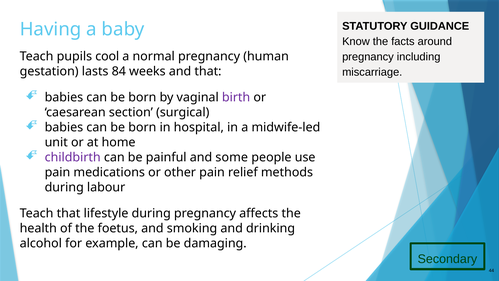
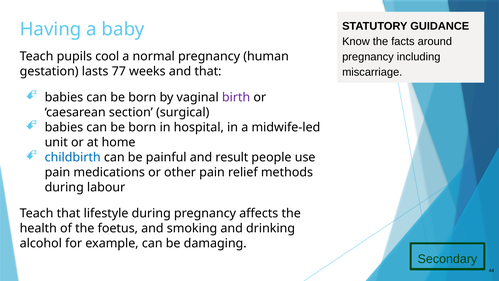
84: 84 -> 77
childbirth colour: purple -> blue
some: some -> result
